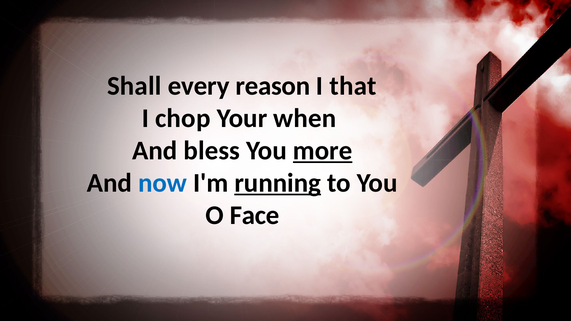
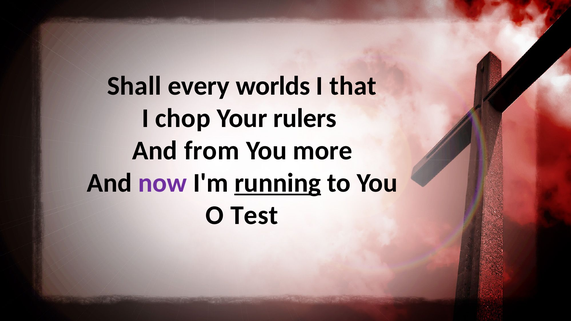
reason: reason -> worlds
when: when -> rulers
bless: bless -> from
more underline: present -> none
now colour: blue -> purple
Face: Face -> Test
